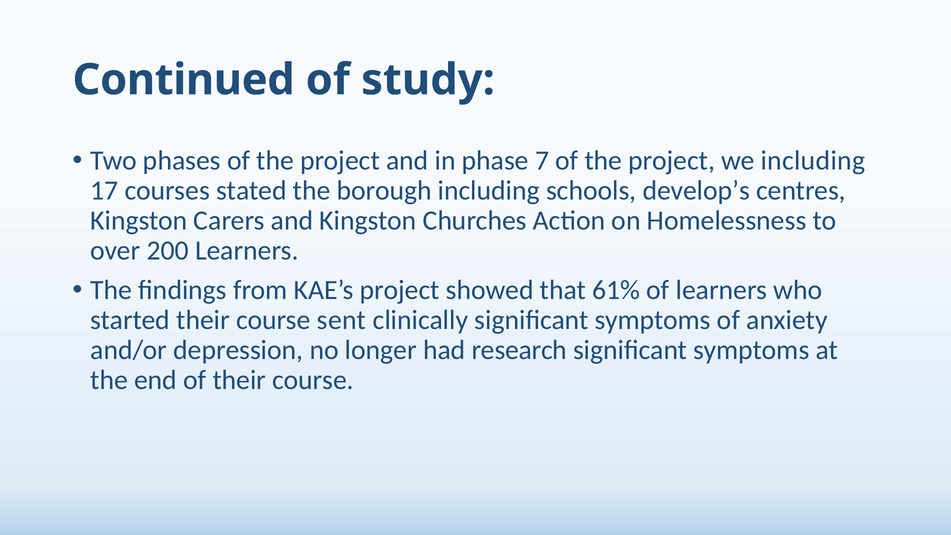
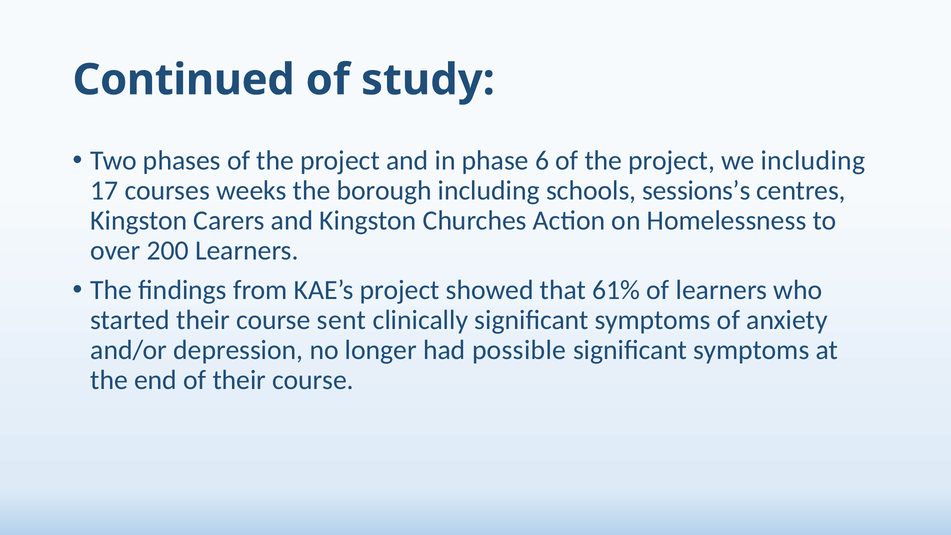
7: 7 -> 6
stated: stated -> weeks
develop’s: develop’s -> sessions’s
research: research -> possible
